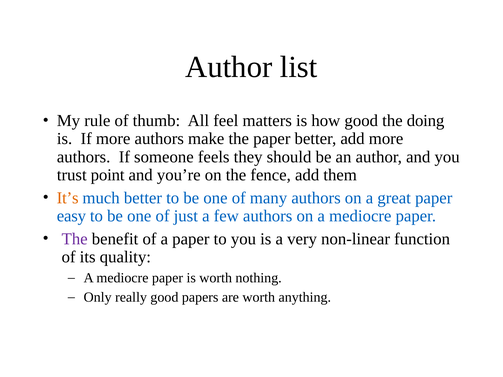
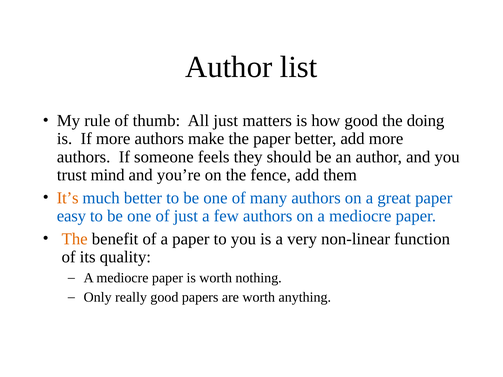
All feel: feel -> just
point: point -> mind
The at (75, 239) colour: purple -> orange
